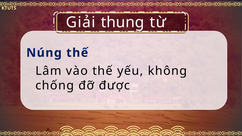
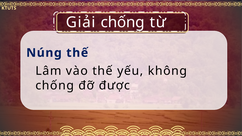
Giải thung: thung -> chống
